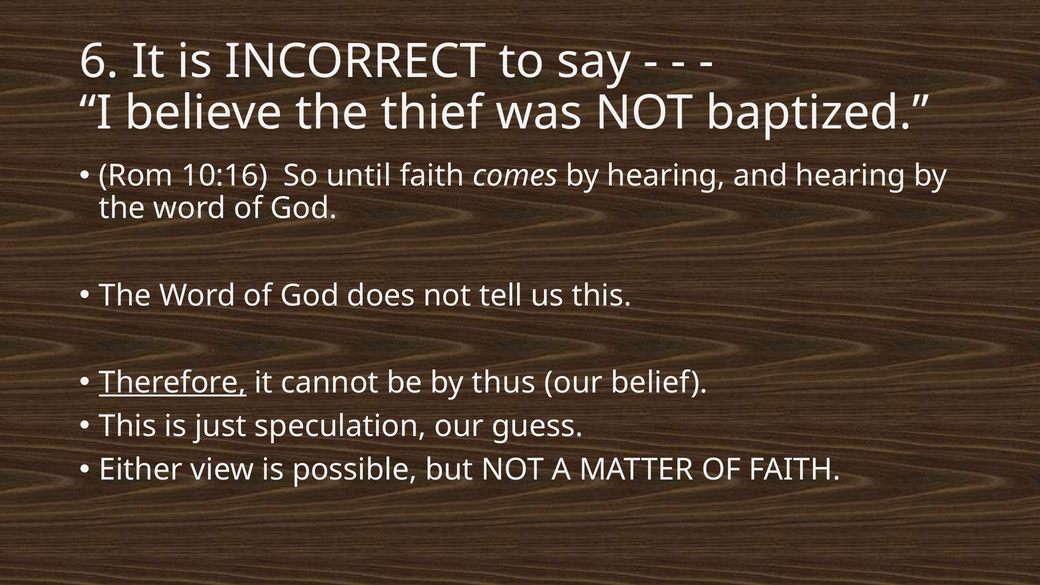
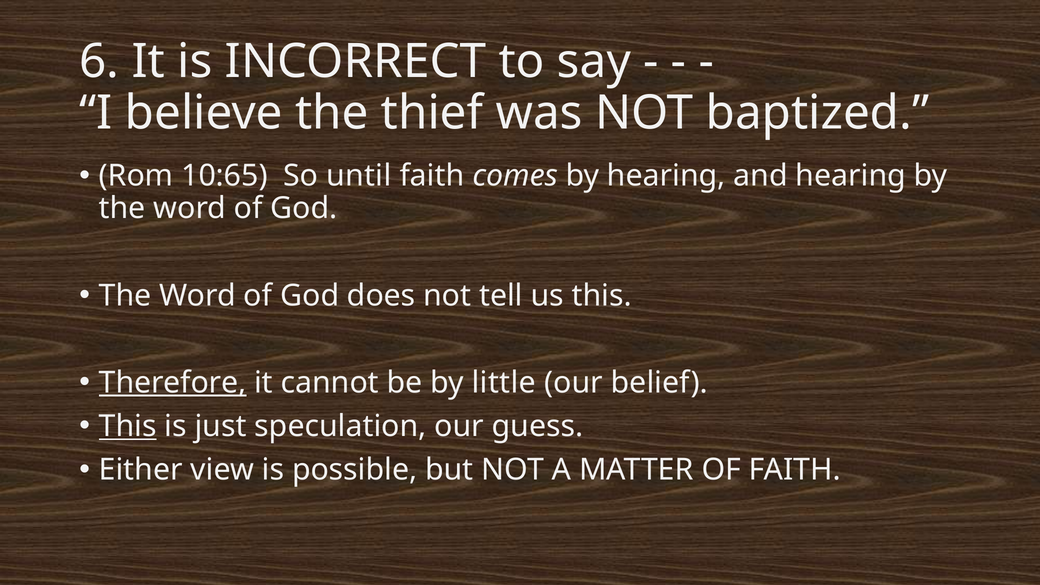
10:16: 10:16 -> 10:65
thus: thus -> little
This at (128, 426) underline: none -> present
